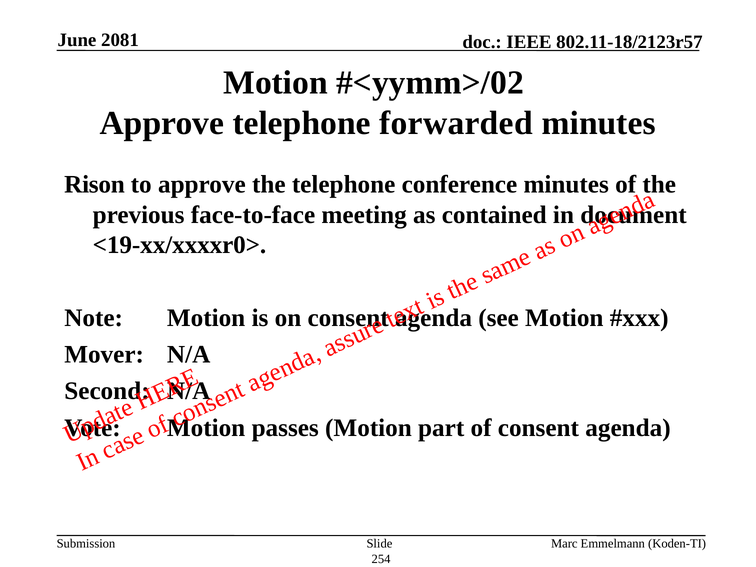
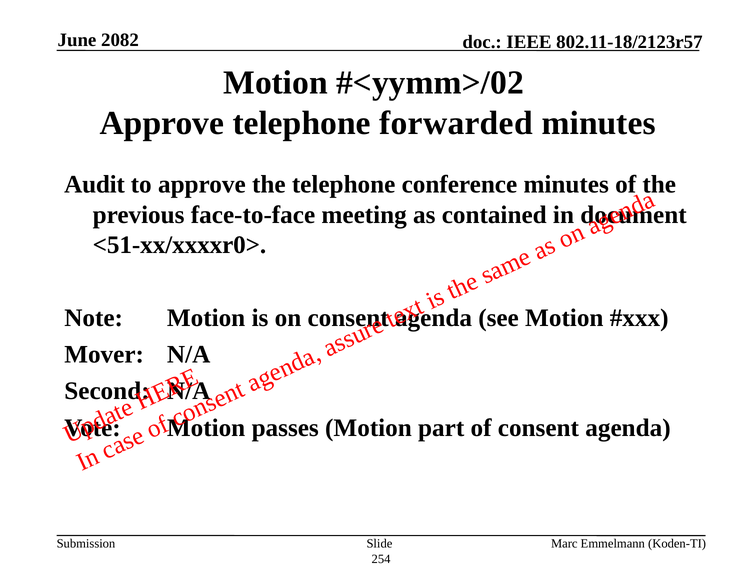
2081: 2081 -> 2082
Rison: Rison -> Audit
<19-xx/xxxxr0>: <19-xx/xxxxr0> -> <51-xx/xxxxr0>
